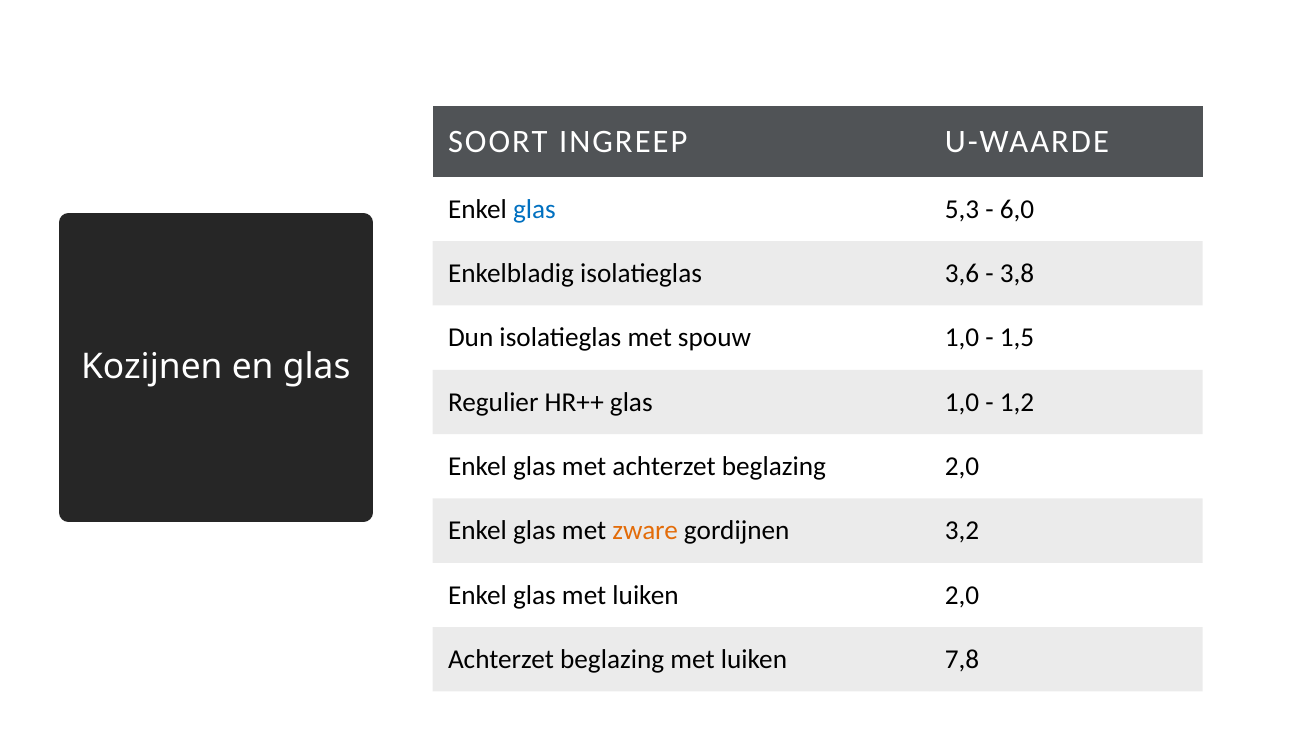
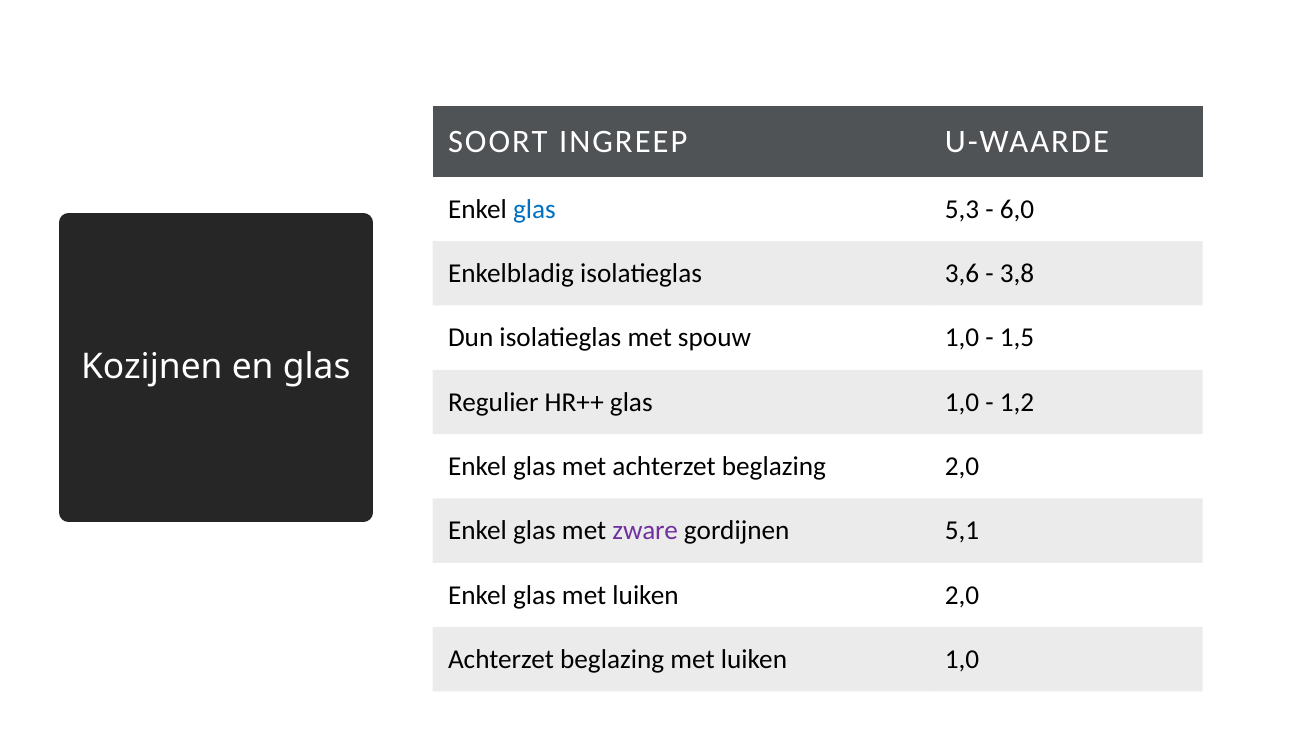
zware colour: orange -> purple
3,2: 3,2 -> 5,1
luiken 7,8: 7,8 -> 1,0
